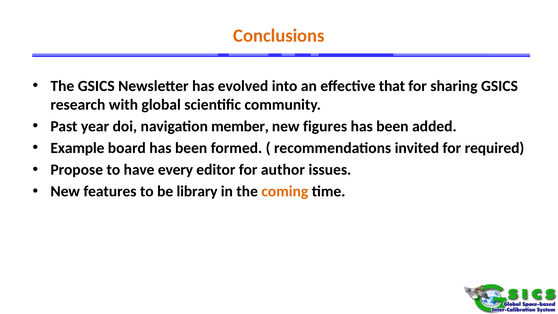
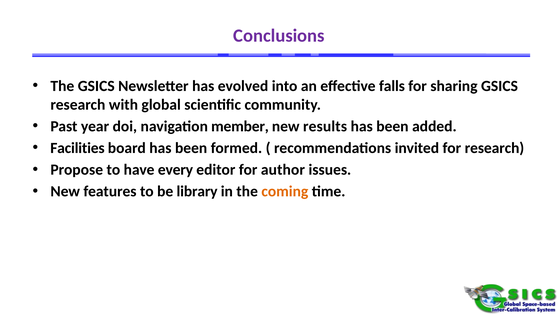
Conclusions colour: orange -> purple
that: that -> falls
figures: figures -> results
Example: Example -> Facilities
for required: required -> research
